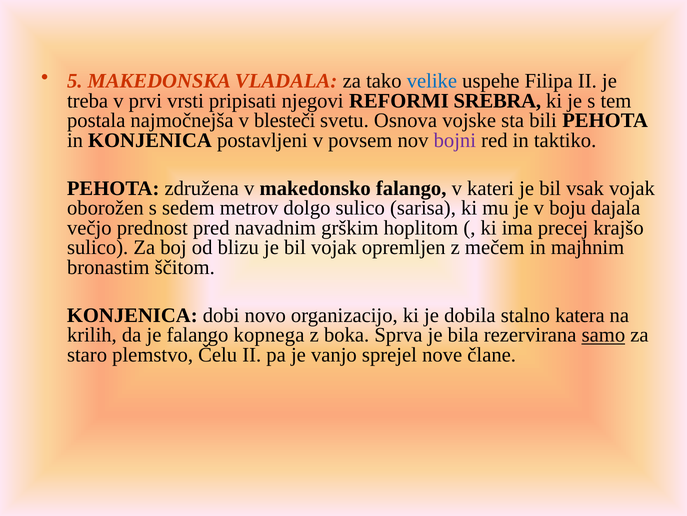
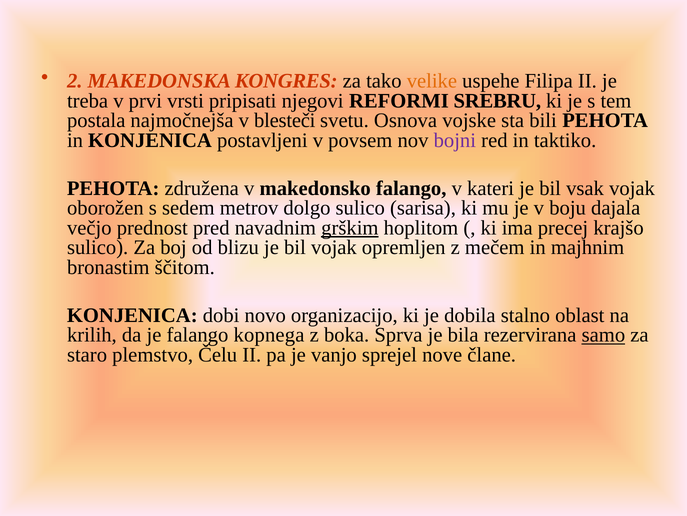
5: 5 -> 2
VLADALA: VLADALA -> KONGRES
velike colour: blue -> orange
SREBRA: SREBRA -> SREBRU
grškim underline: none -> present
katera: katera -> oblast
